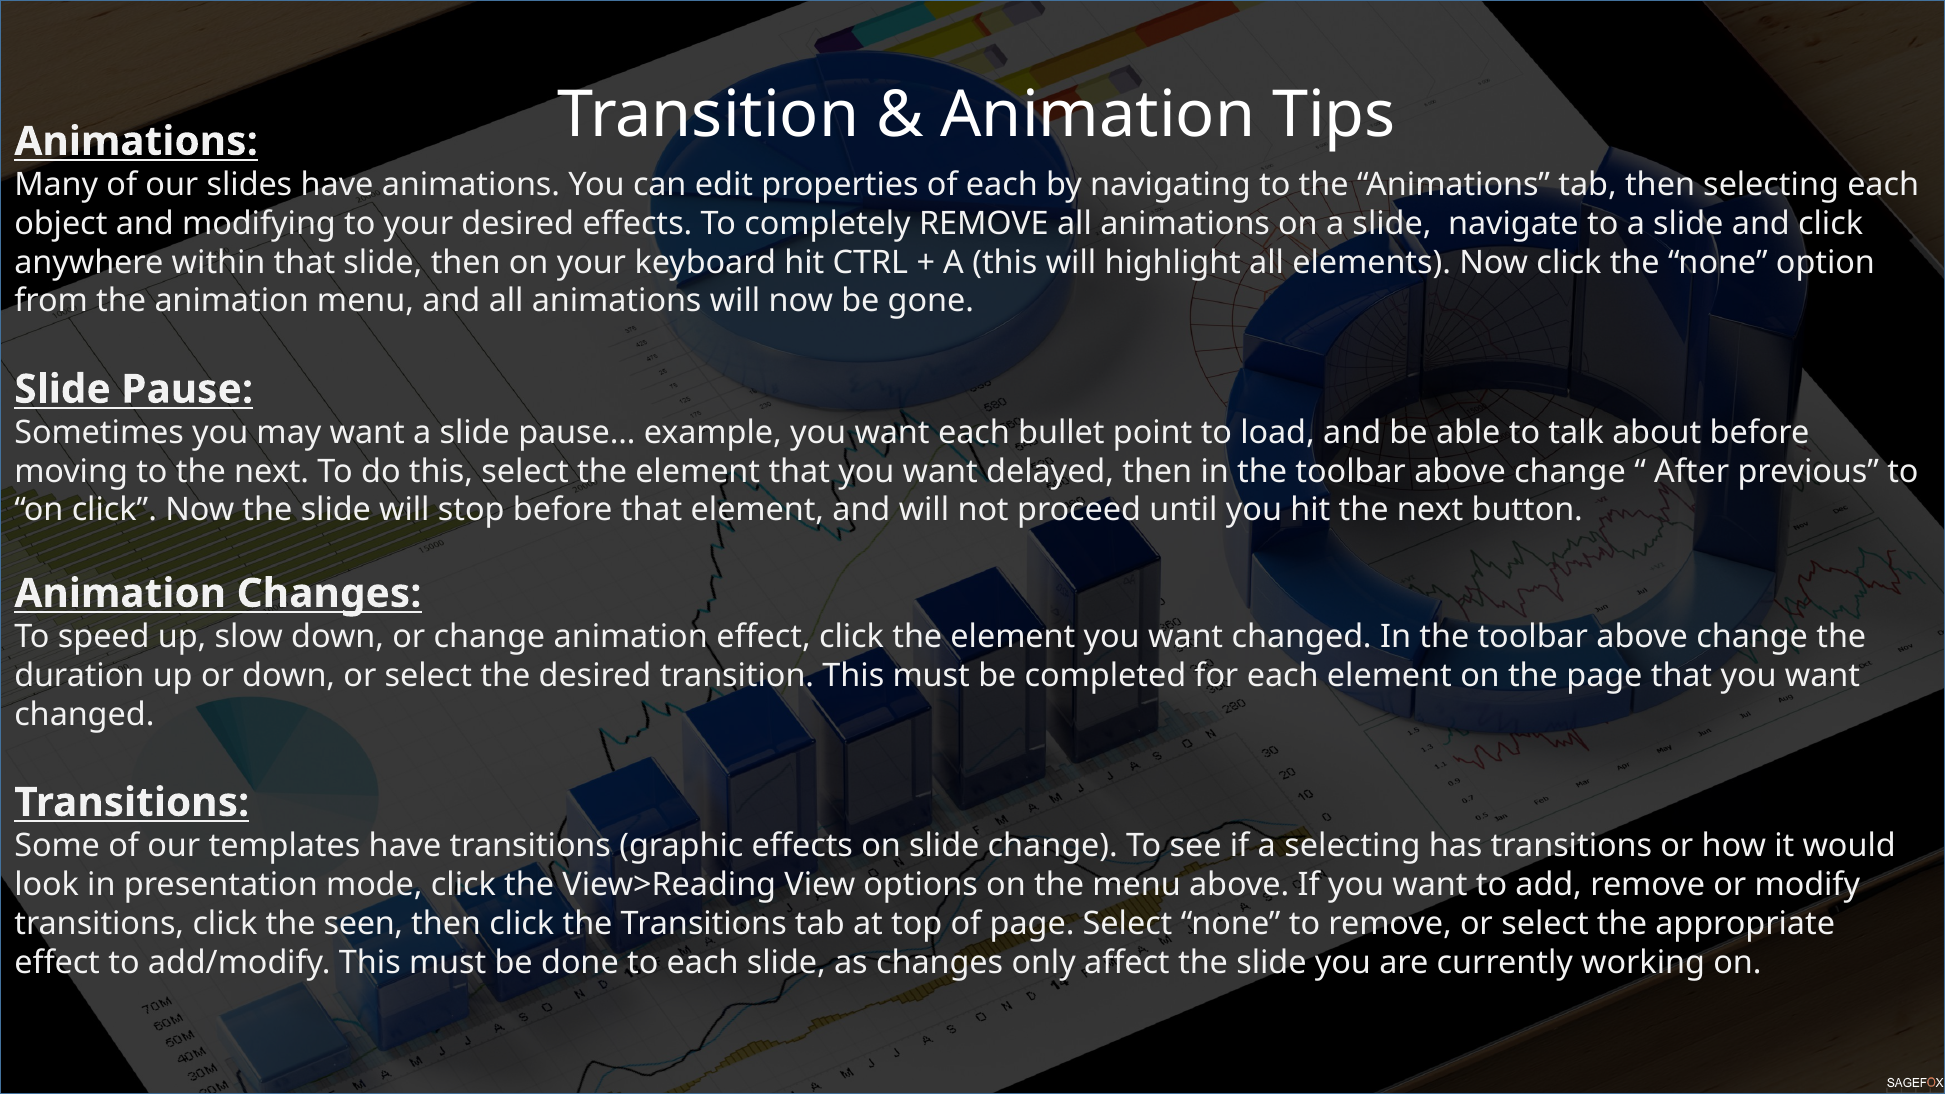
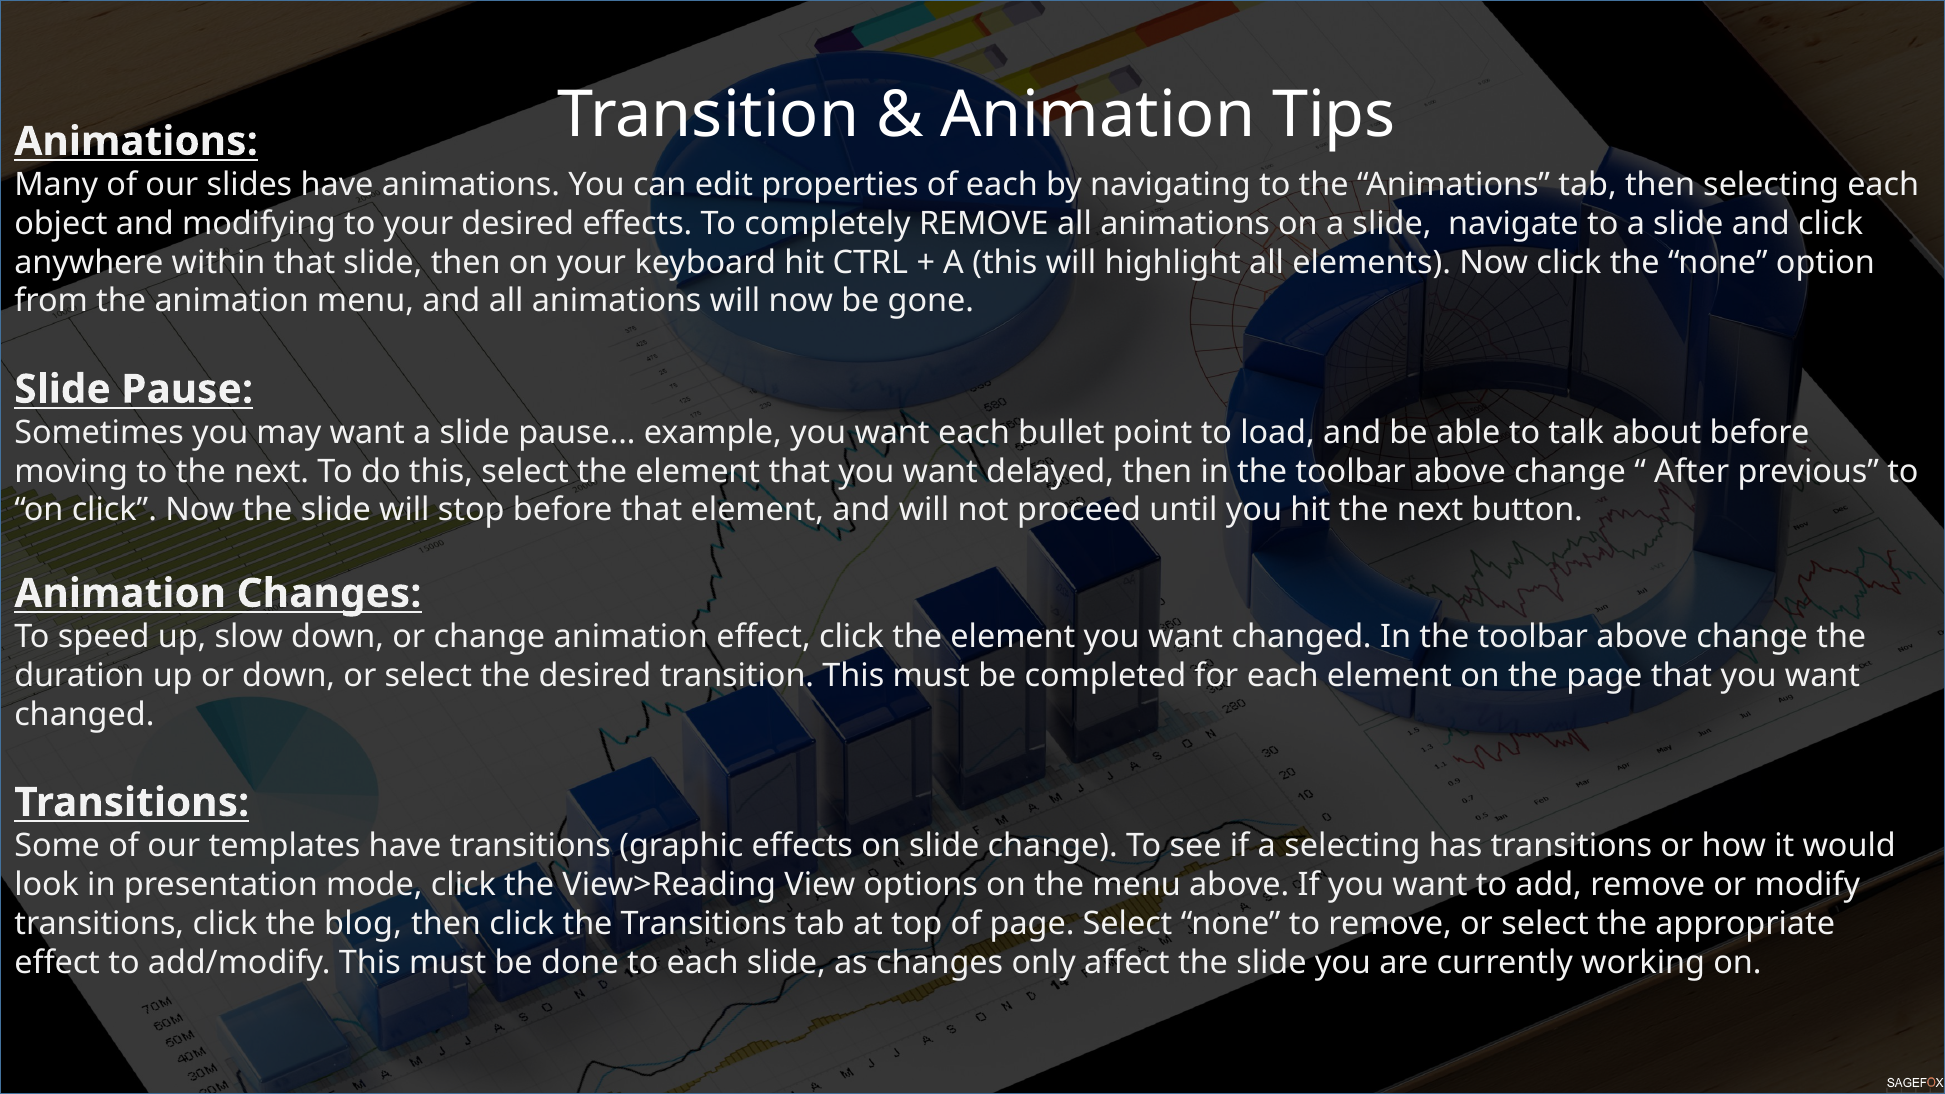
seen: seen -> blog
